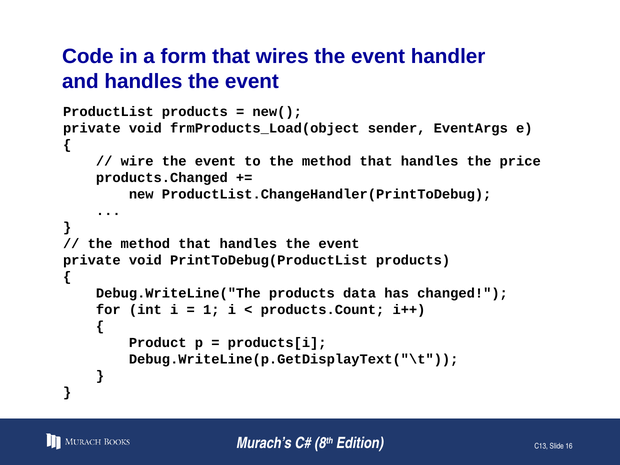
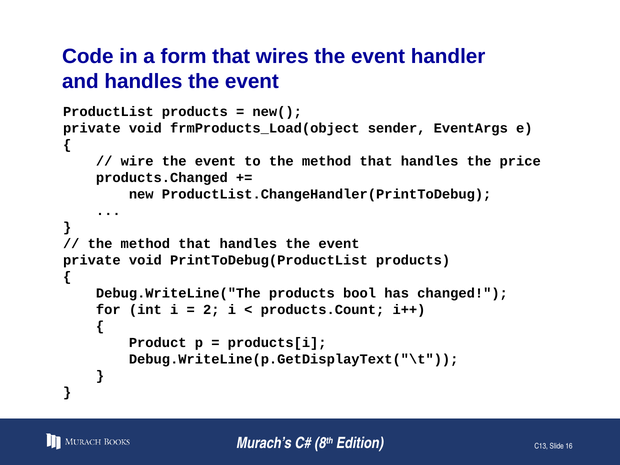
data: data -> bool
1: 1 -> 2
